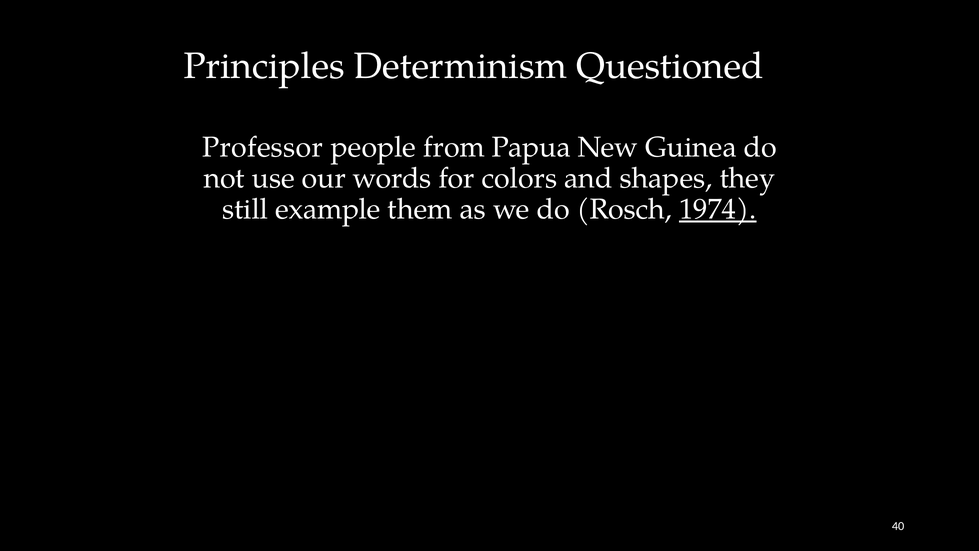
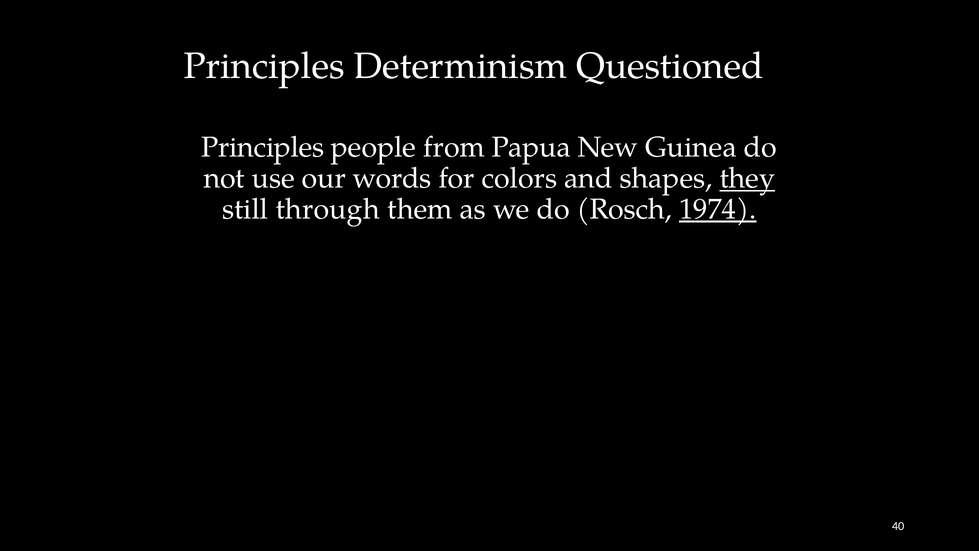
Professor at (263, 147): Professor -> Principles
they underline: none -> present
example: example -> through
